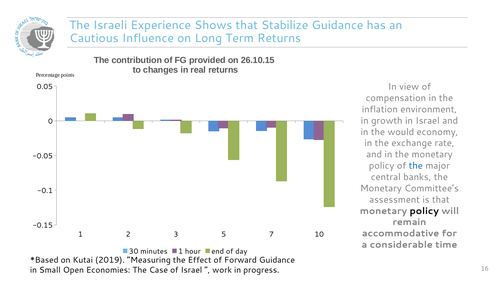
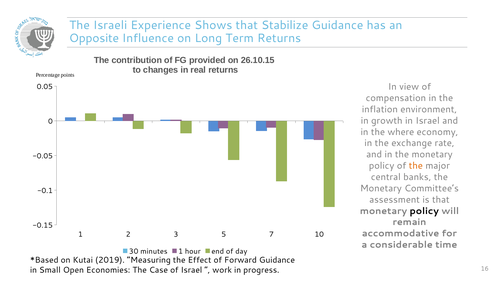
Cautious: Cautious -> Opposite
would: would -> where
the at (416, 166) colour: blue -> orange
